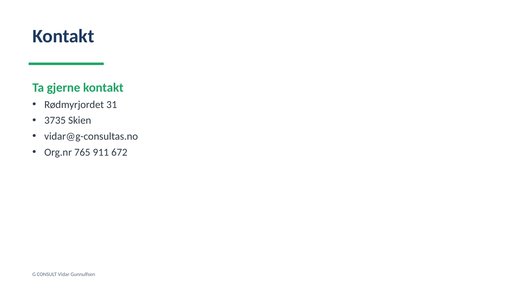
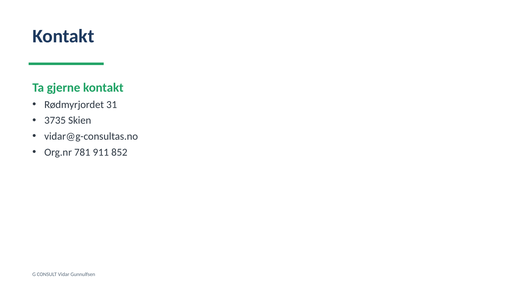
765: 765 -> 781
672: 672 -> 852
